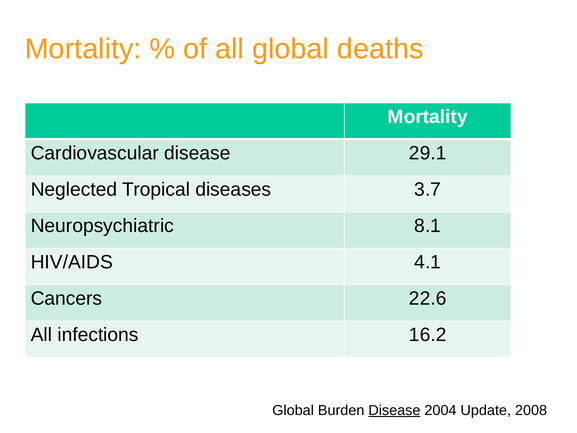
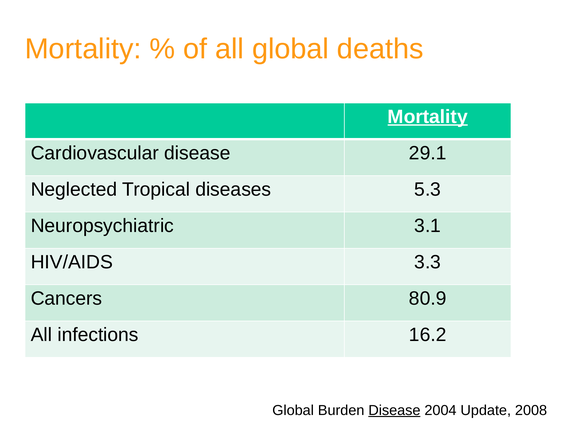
Mortality at (428, 117) underline: none -> present
3.7: 3.7 -> 5.3
8.1: 8.1 -> 3.1
4.1: 4.1 -> 3.3
22.6: 22.6 -> 80.9
